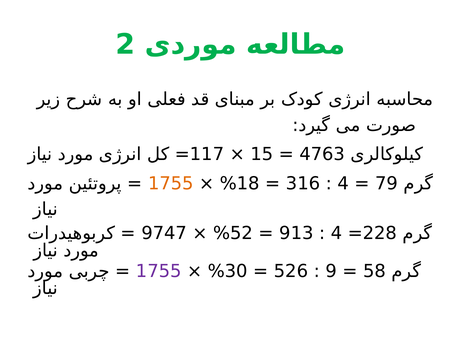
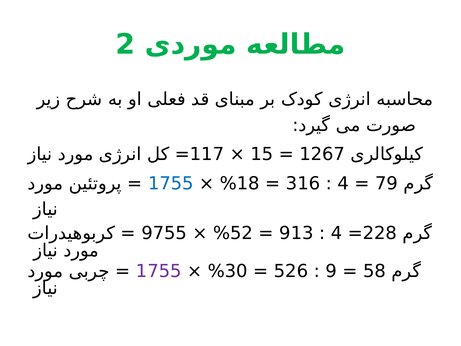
4763: 4763 -> 1267
1755 at (171, 183) colour: orange -> blue
9747: 9747 -> 9755
